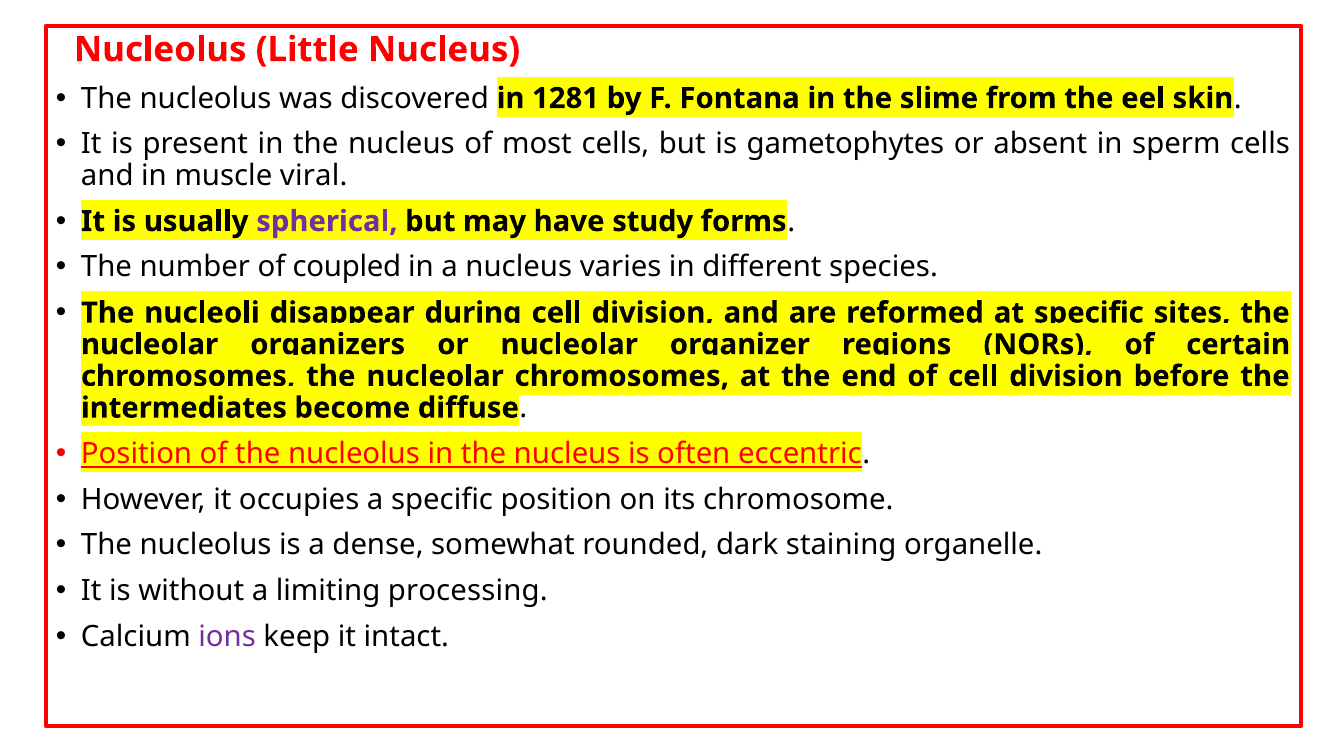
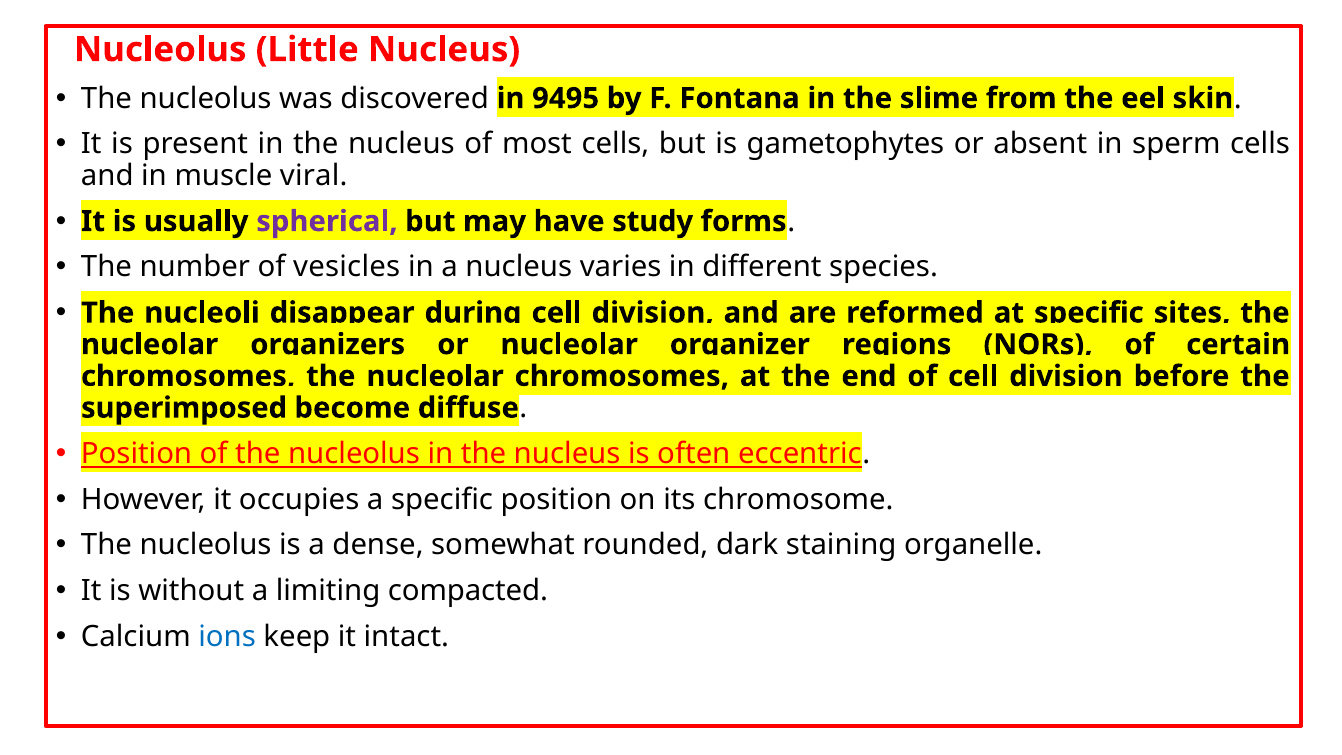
1281: 1281 -> 9495
coupled: coupled -> vesicles
intermediates: intermediates -> superimposed
processing: processing -> compacted
ions colour: purple -> blue
